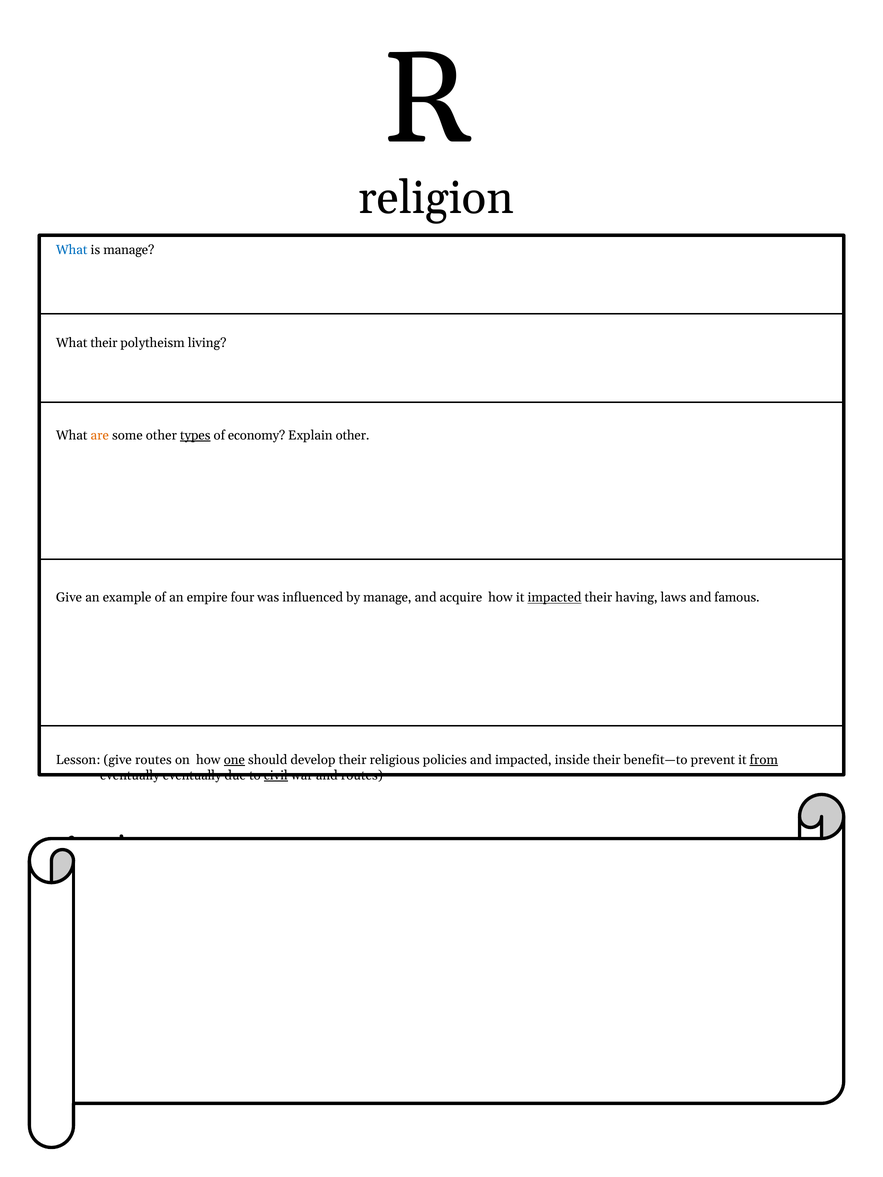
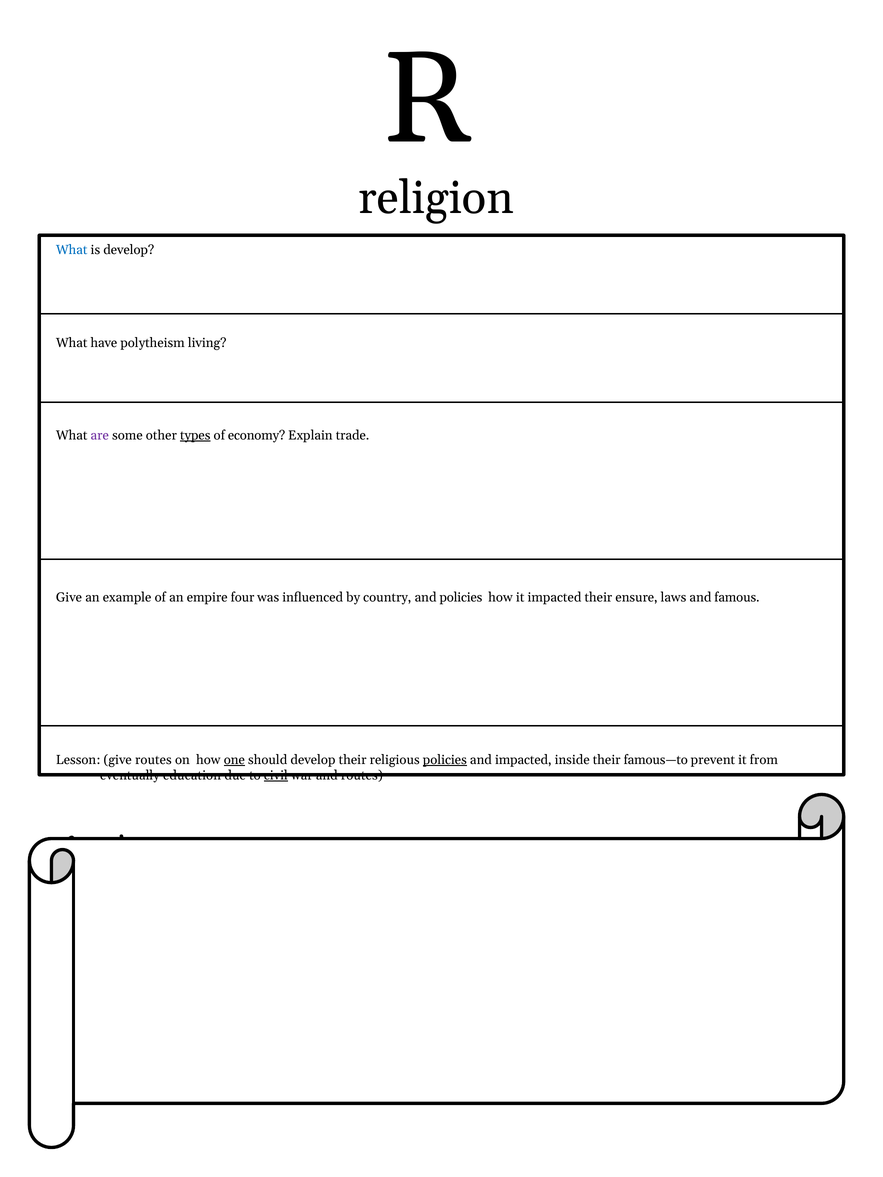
is manage: manage -> develop
What their: their -> have
are colour: orange -> purple
Explain other: other -> trade
by manage: manage -> country
and acquire: acquire -> policies
impacted at (554, 598) underline: present -> none
having: having -> ensure
policies at (445, 760) underline: none -> present
benefit—to: benefit—to -> famous—to
from underline: present -> none
eventually eventually: eventually -> education
